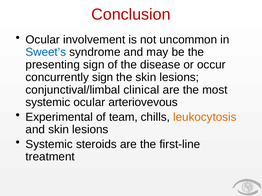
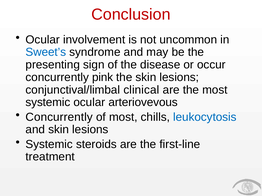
concurrently sign: sign -> pink
Experimental at (59, 117): Experimental -> Concurrently
of team: team -> most
leukocytosis colour: orange -> blue
